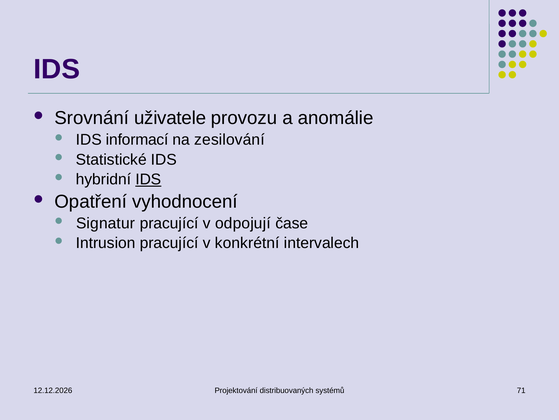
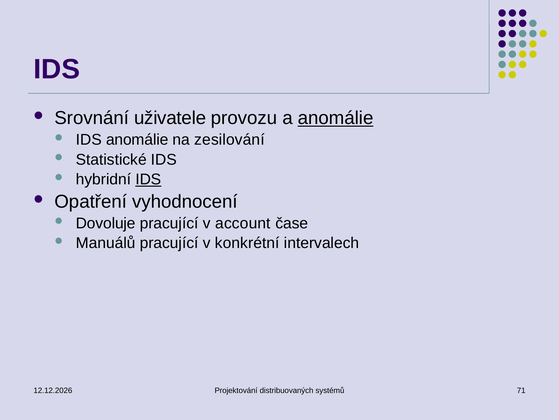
anomálie at (336, 118) underline: none -> present
IDS informací: informací -> anomálie
Signatur: Signatur -> Dovoluje
odpojují: odpojují -> account
Intrusion: Intrusion -> Manuálů
